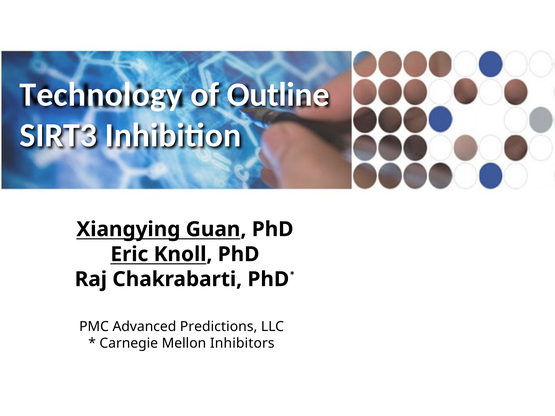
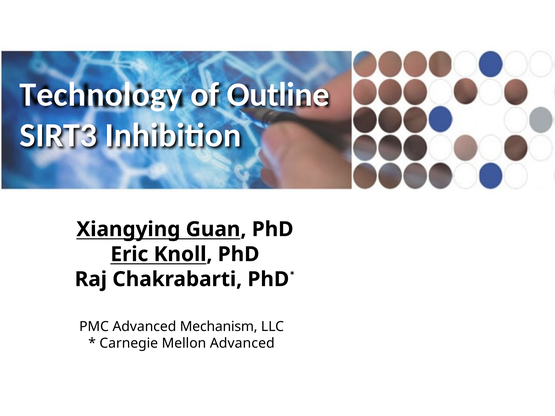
Predictions: Predictions -> Mechanism
Mellon Inhibitors: Inhibitors -> Advanced
